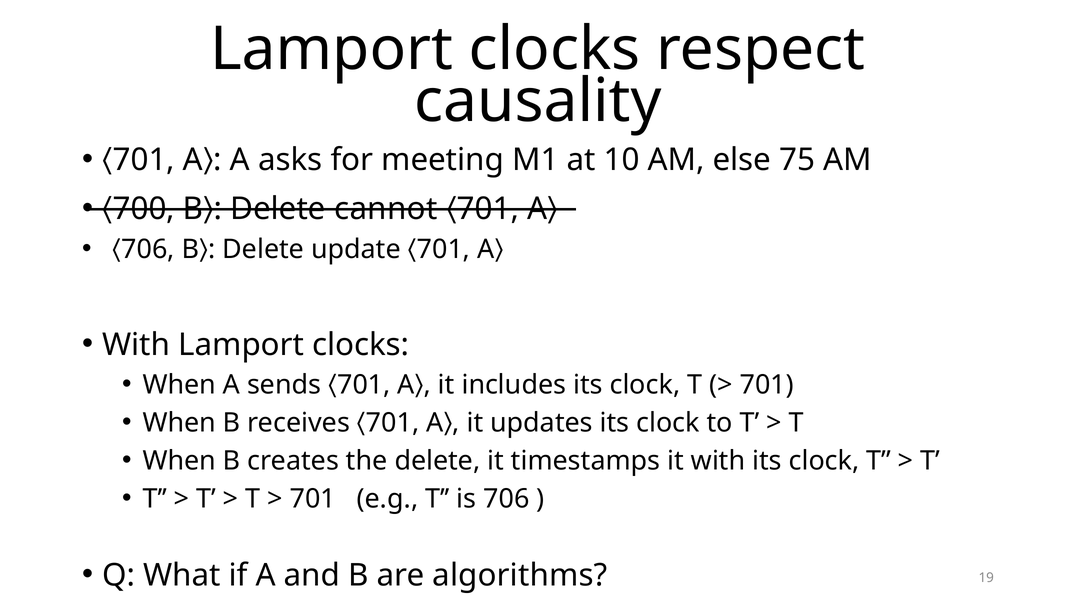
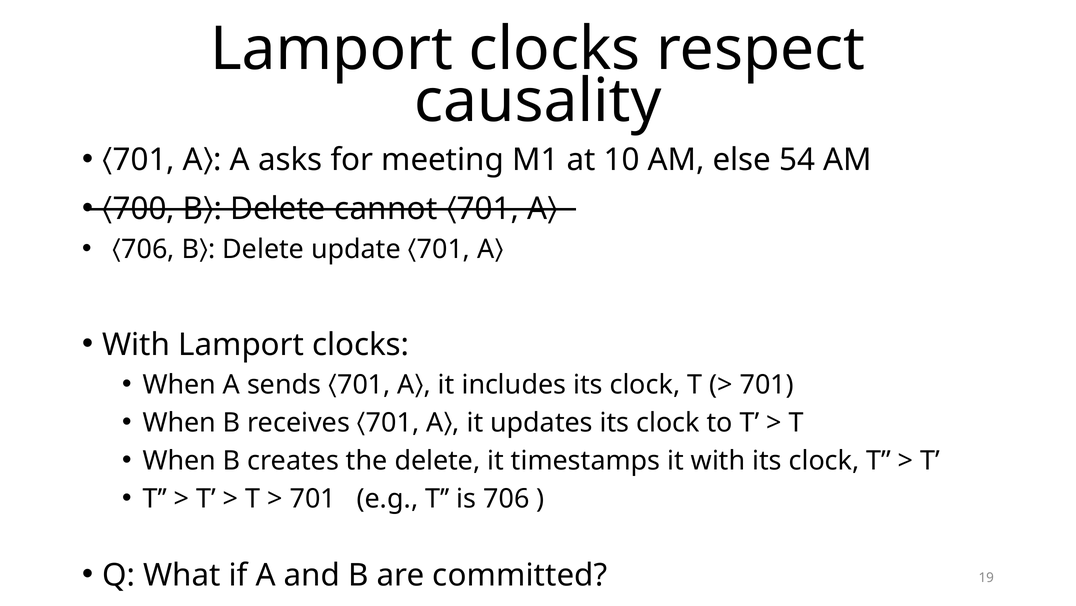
75: 75 -> 54
algorithms: algorithms -> committed
